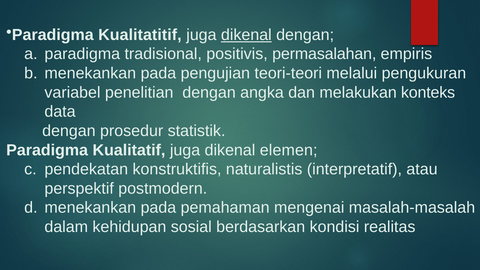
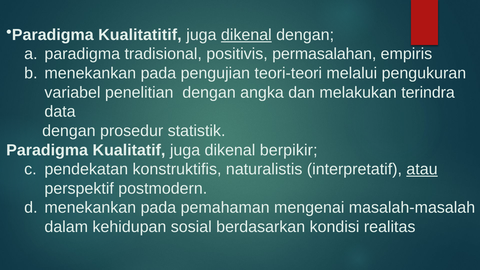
konteks: konteks -> terindra
elemen: elemen -> berpikir
atau underline: none -> present
